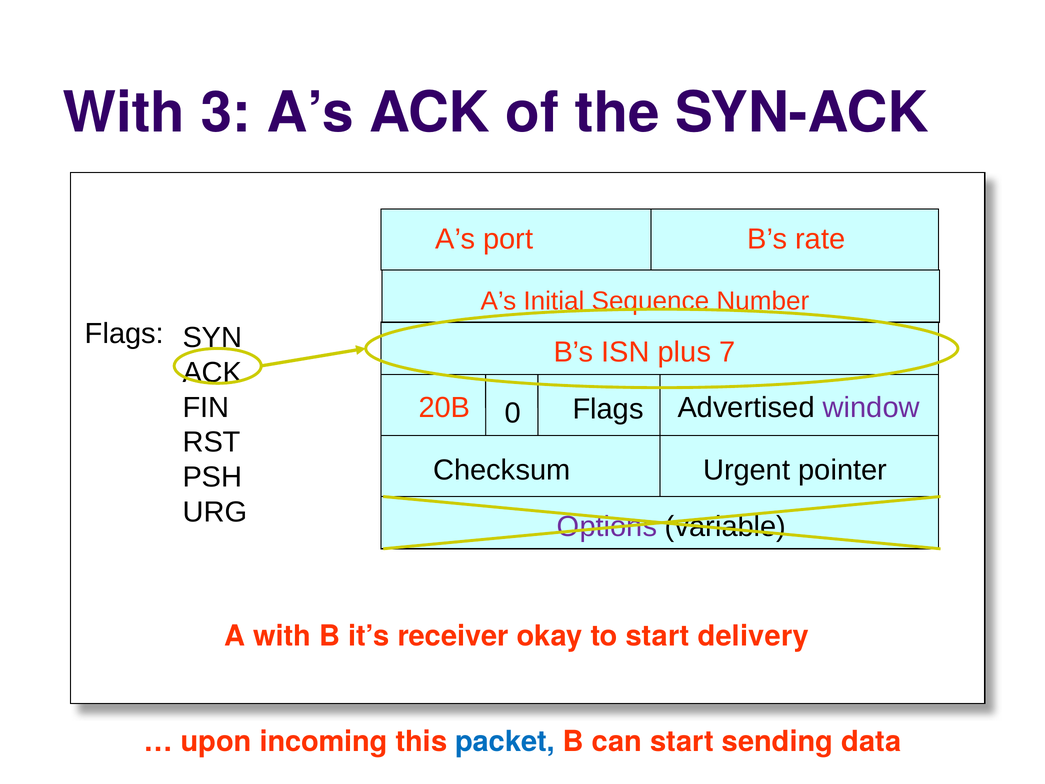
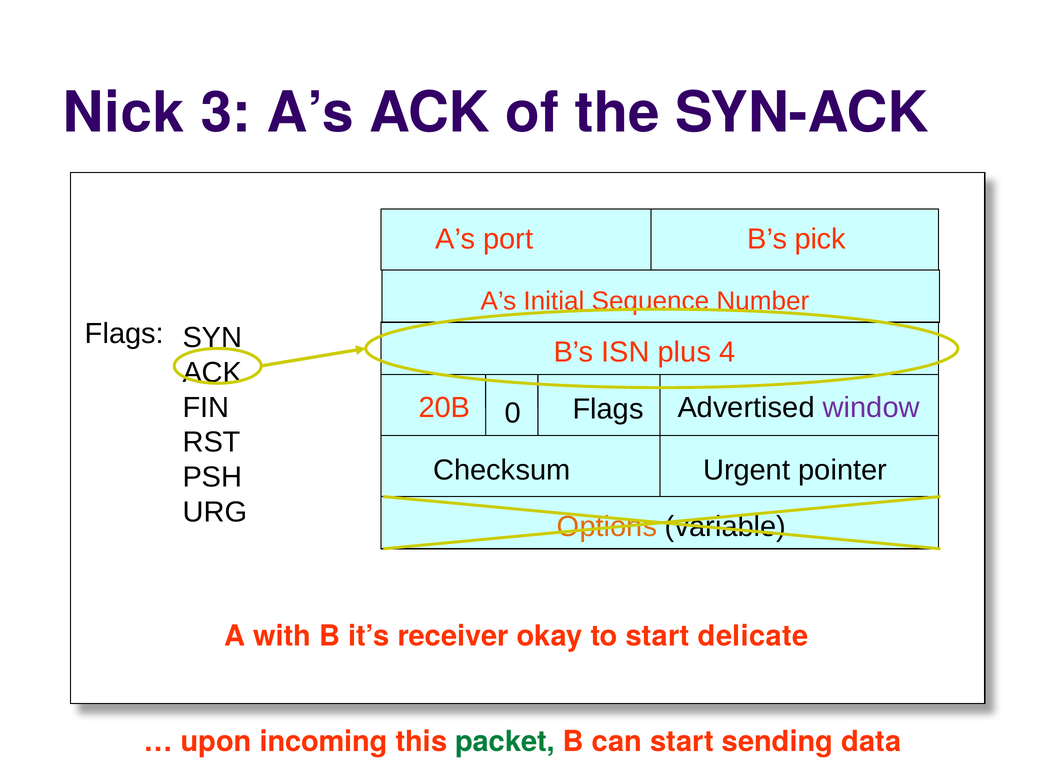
With at (124, 113): With -> Nick
rate: rate -> pick
7: 7 -> 4
Options colour: purple -> orange
delivery: delivery -> delicate
packet colour: blue -> green
